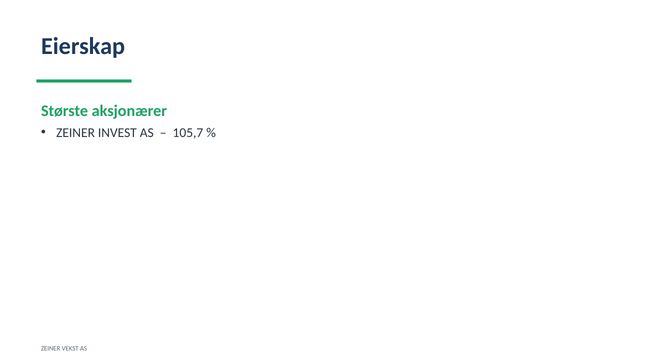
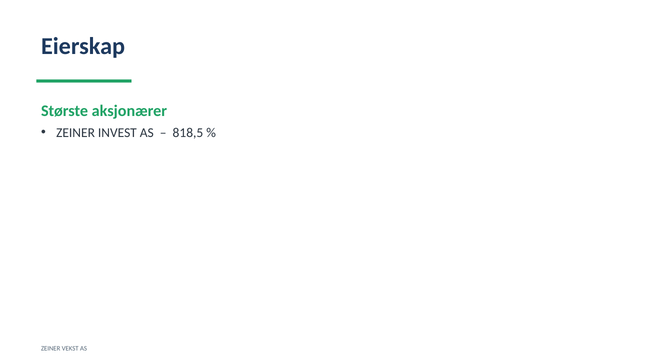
105,7: 105,7 -> 818,5
